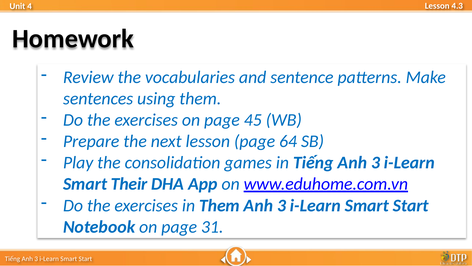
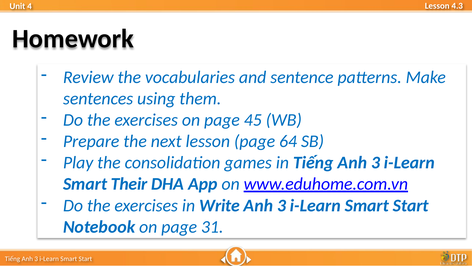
in Them: Them -> Write
